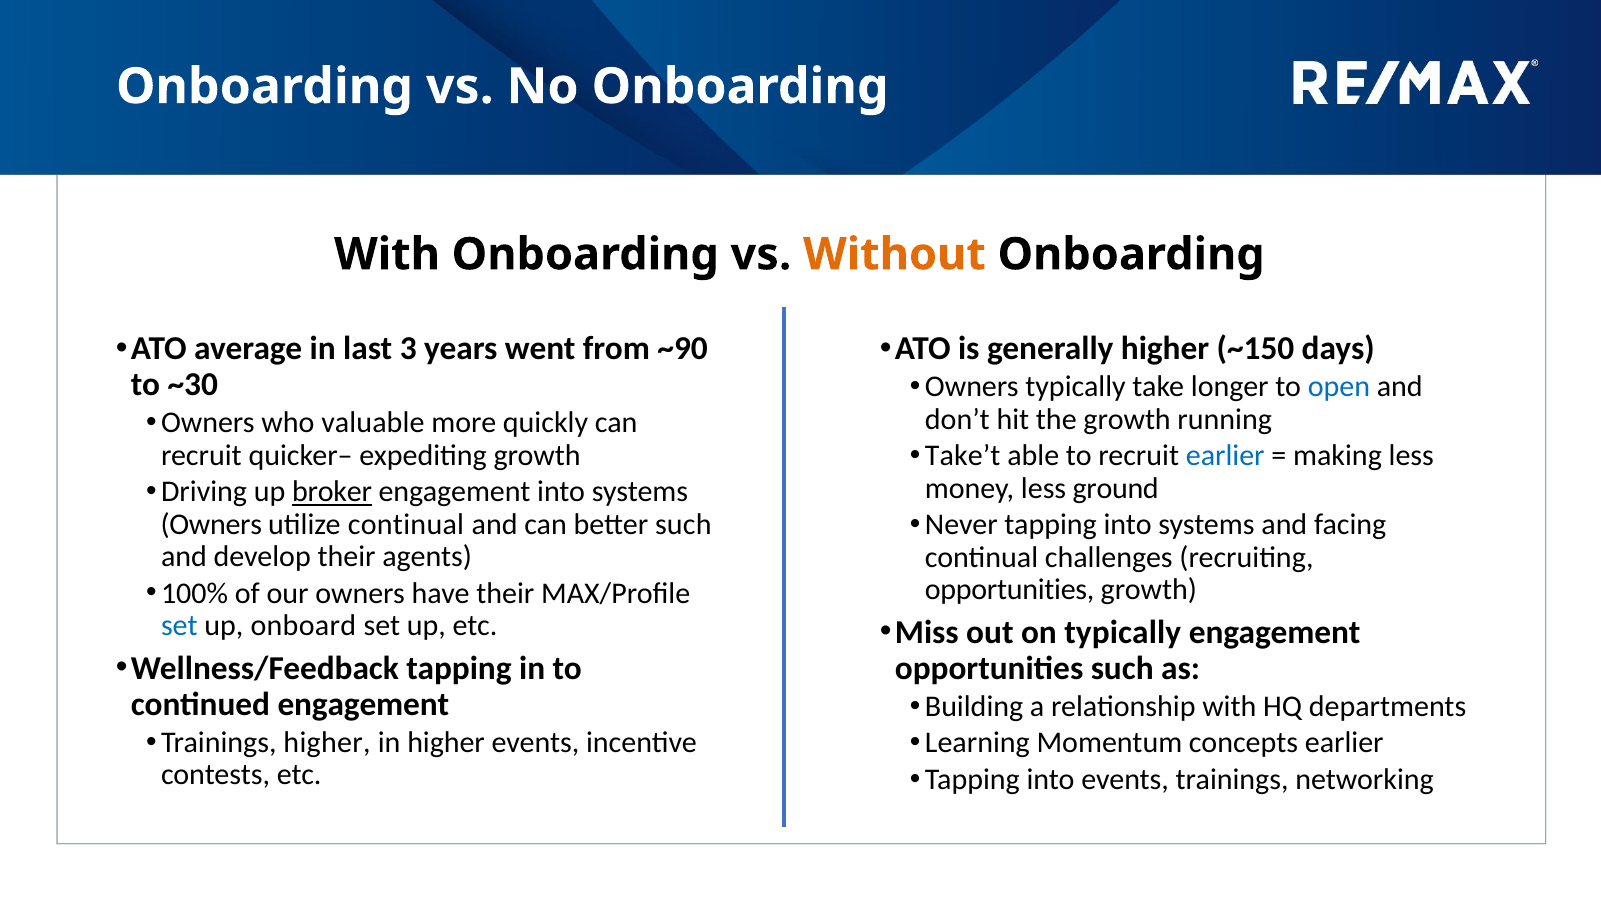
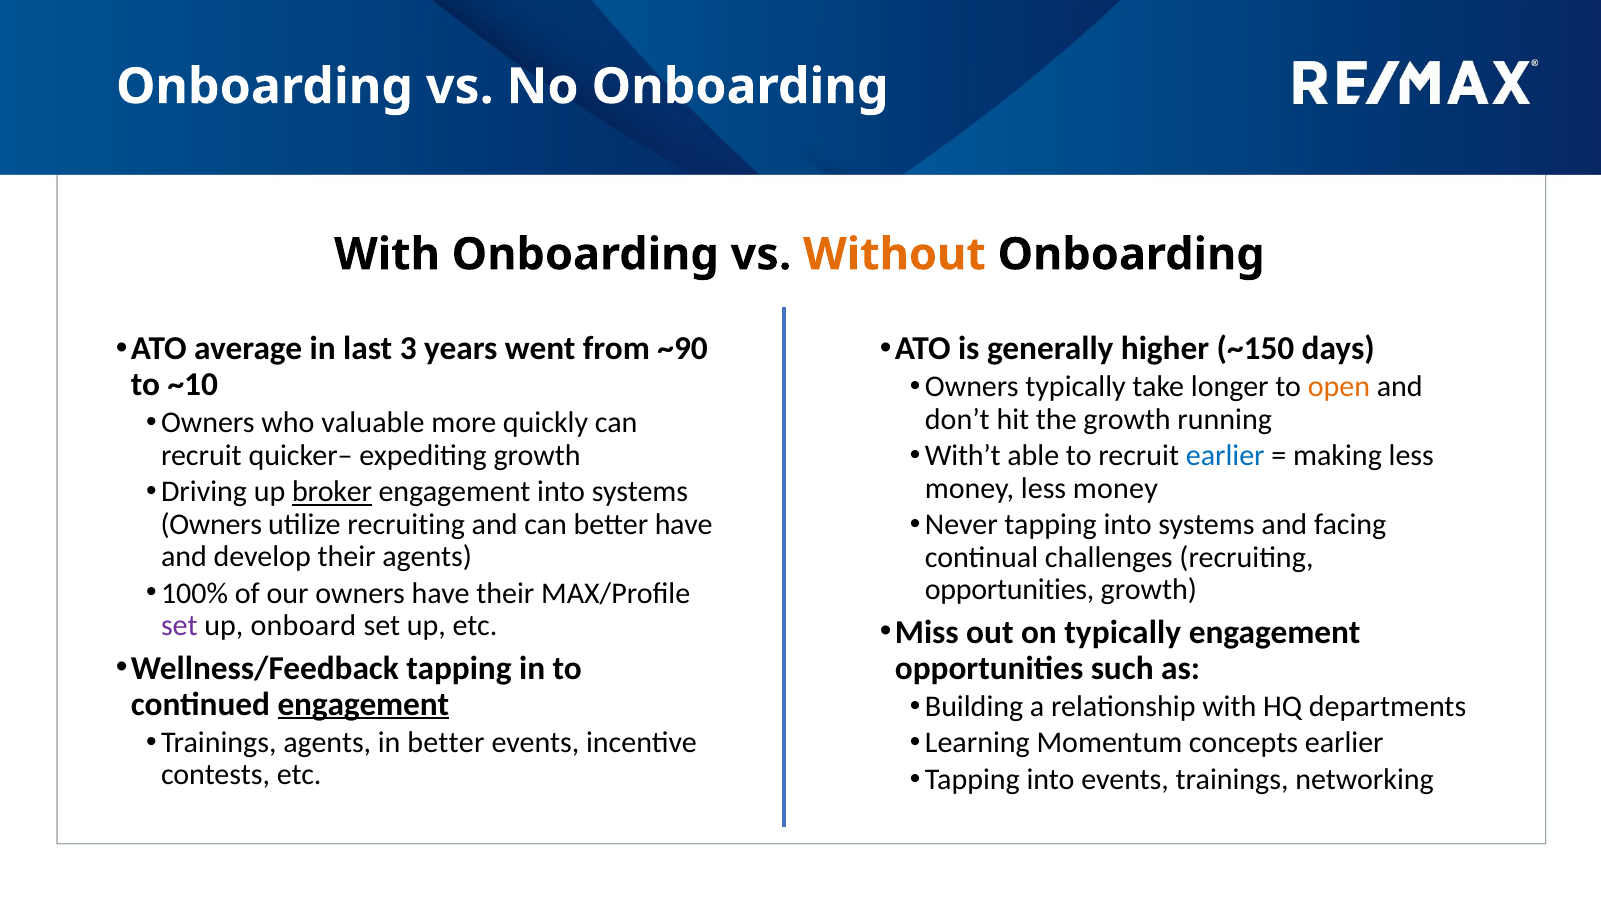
~30: ~30 -> ~10
open colour: blue -> orange
Take’t: Take’t -> With’t
money less ground: ground -> money
utilize continual: continual -> recruiting
better such: such -> have
set at (179, 626) colour: blue -> purple
engagement at (363, 705) underline: none -> present
Trainings higher: higher -> agents
in higher: higher -> better
